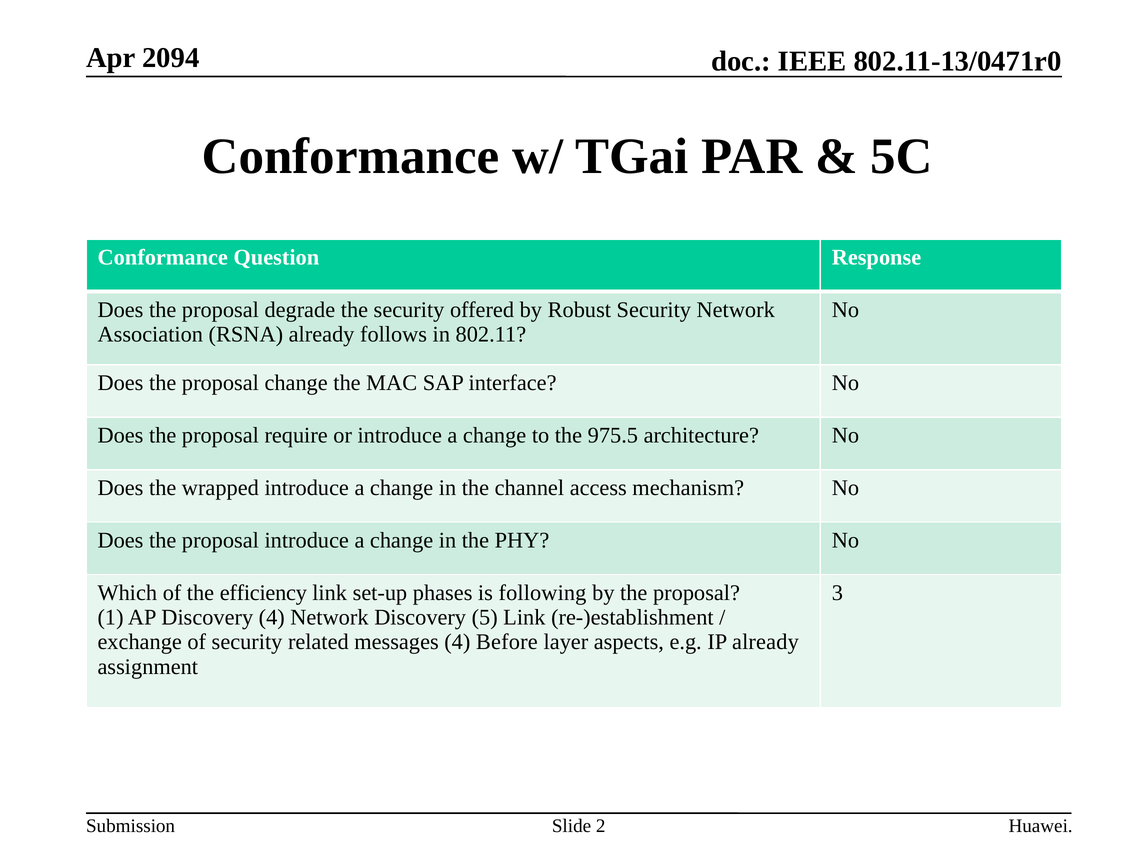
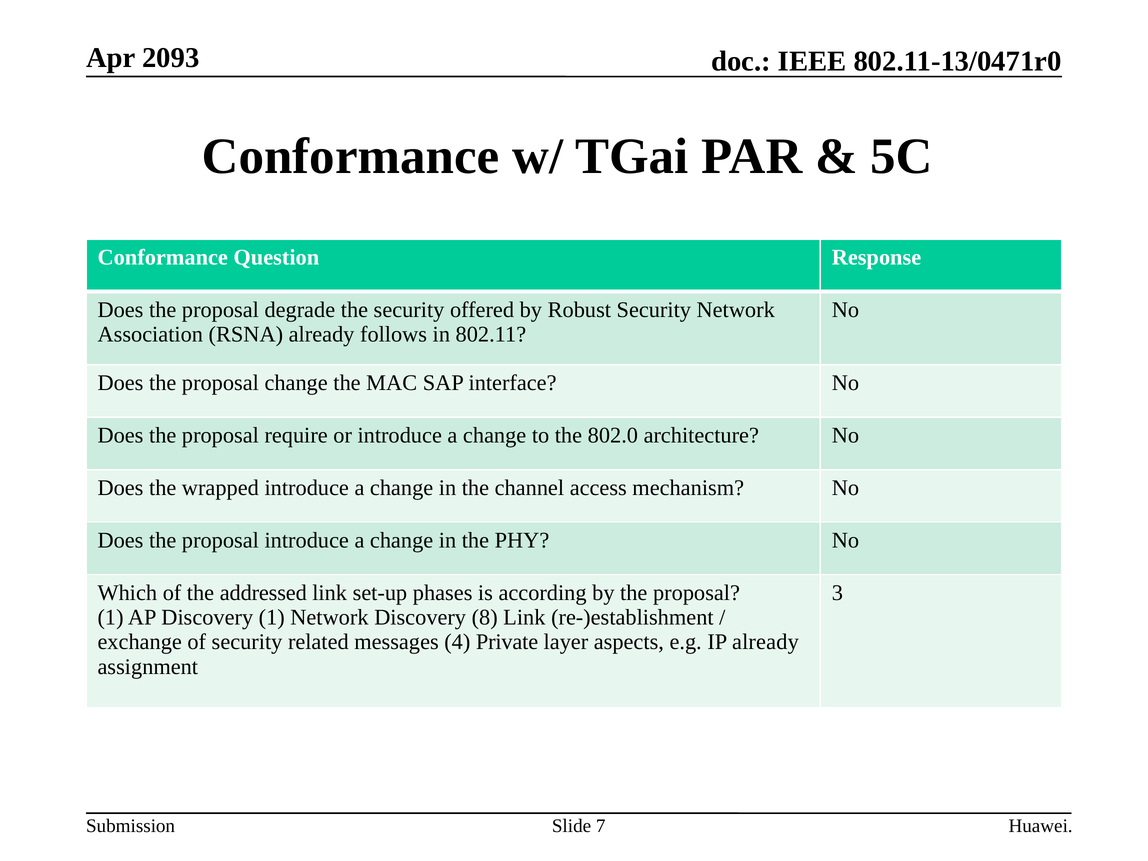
2094: 2094 -> 2093
975.5: 975.5 -> 802.0
efficiency: efficiency -> addressed
following: following -> according
Discovery 4: 4 -> 1
5: 5 -> 8
Before: Before -> Private
2: 2 -> 7
